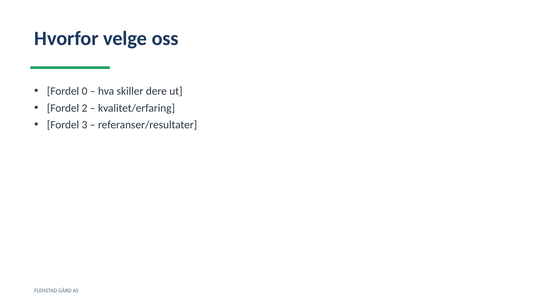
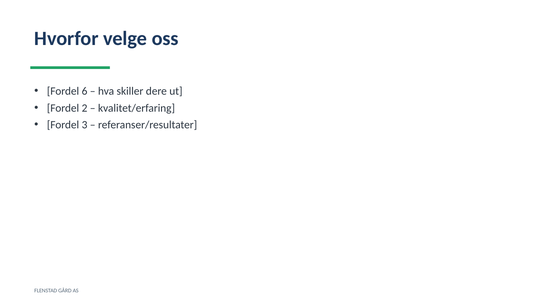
0: 0 -> 6
